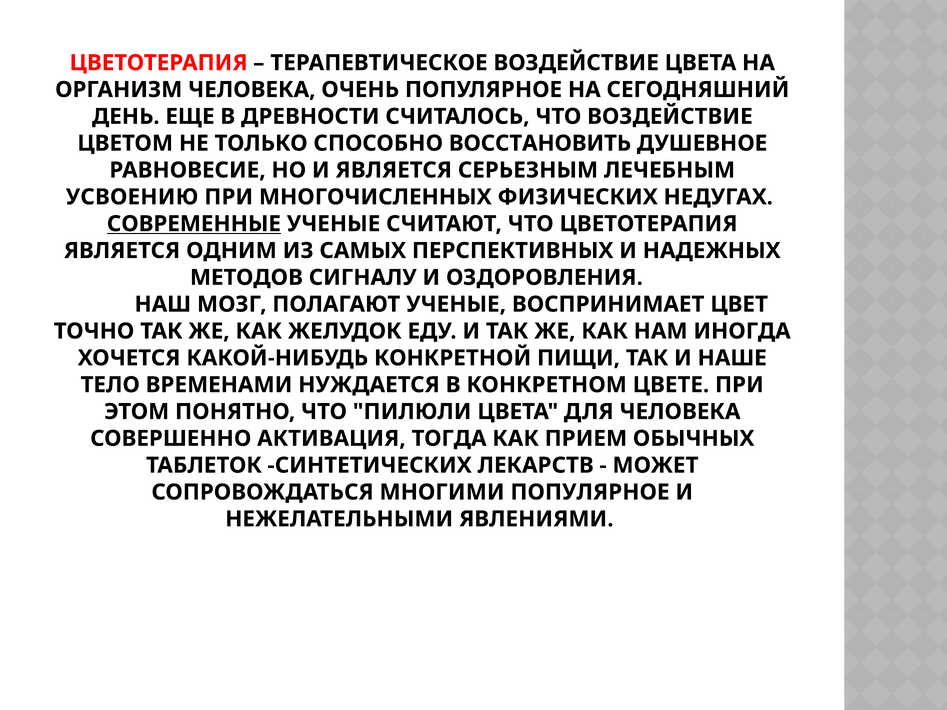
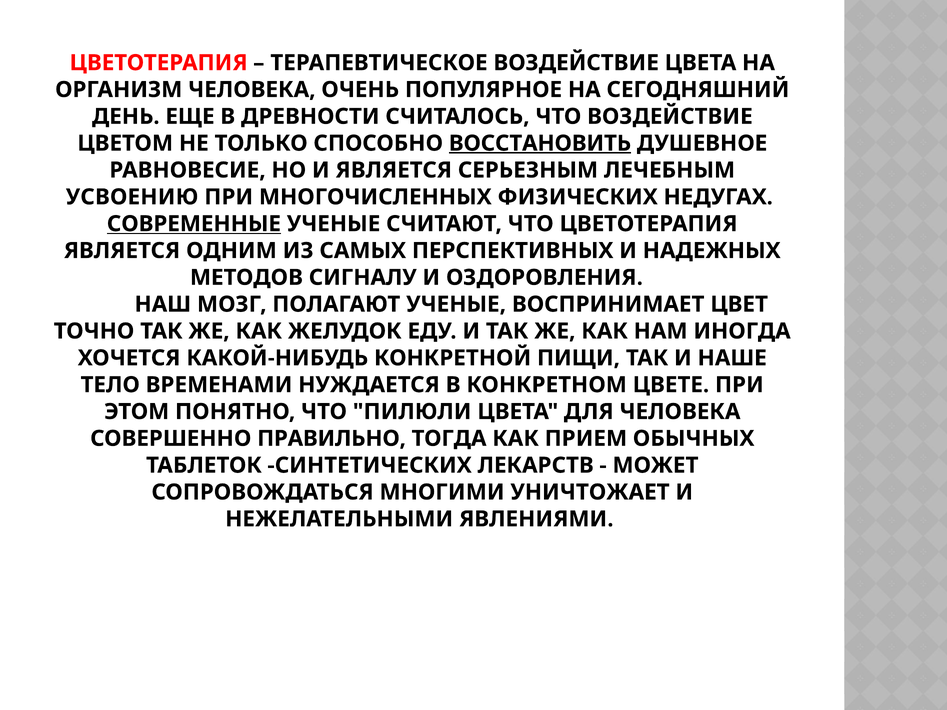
ВОССТАНОВИТЬ underline: none -> present
АКТИВАЦИЯ: АКТИВАЦИЯ -> ПРАВИЛЬНО
МНОГИМИ ПОПУЛЯРНОЕ: ПОПУЛЯРНОЕ -> УНИЧТОЖАЕТ
